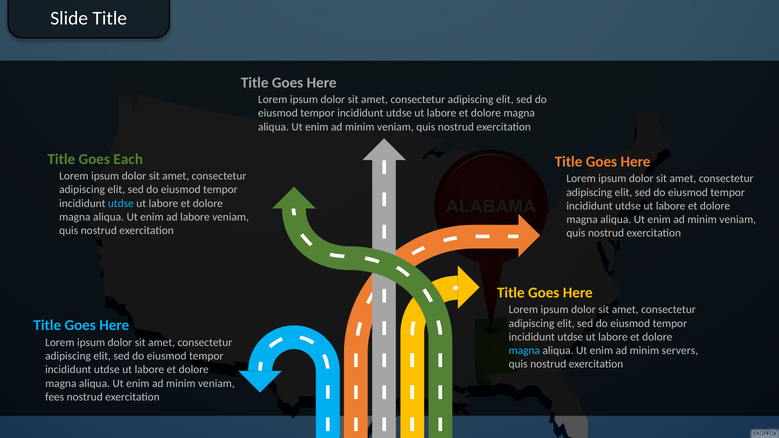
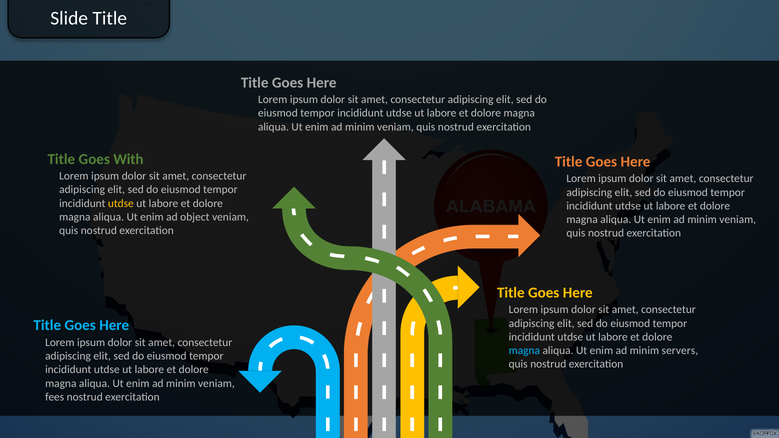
Each: Each -> With
utdse at (121, 203) colour: light blue -> yellow
ad labore: labore -> object
